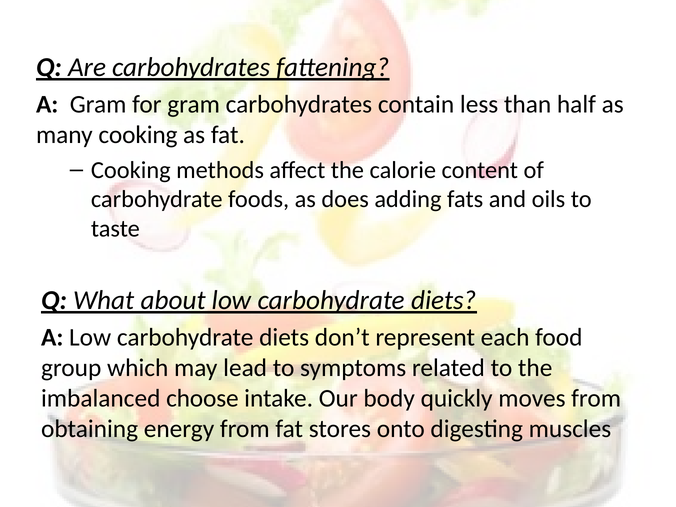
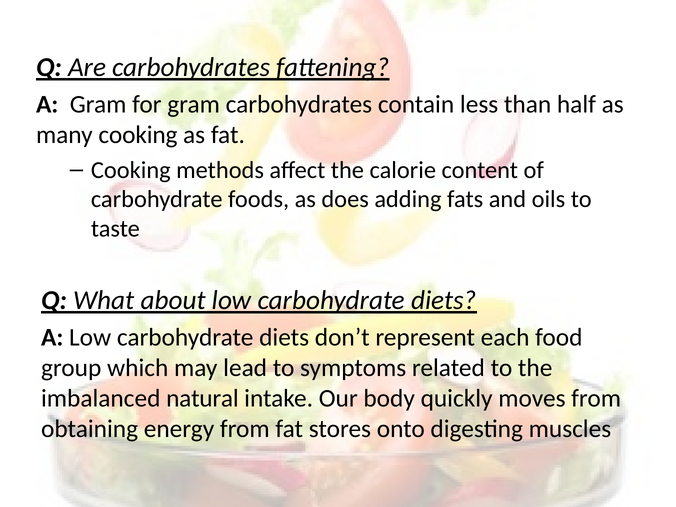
choose: choose -> natural
